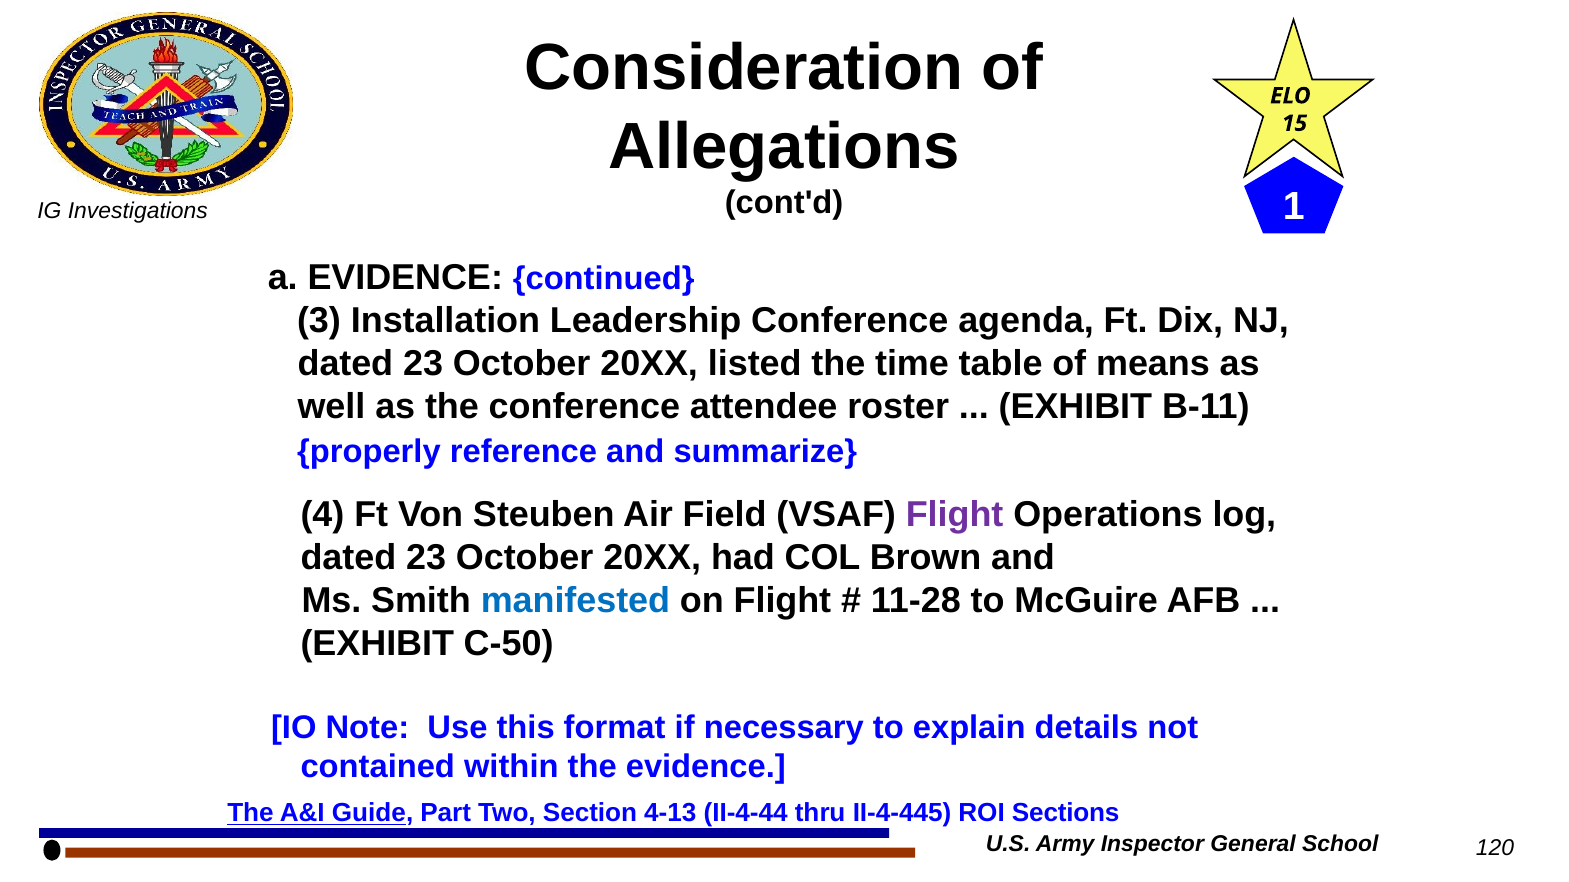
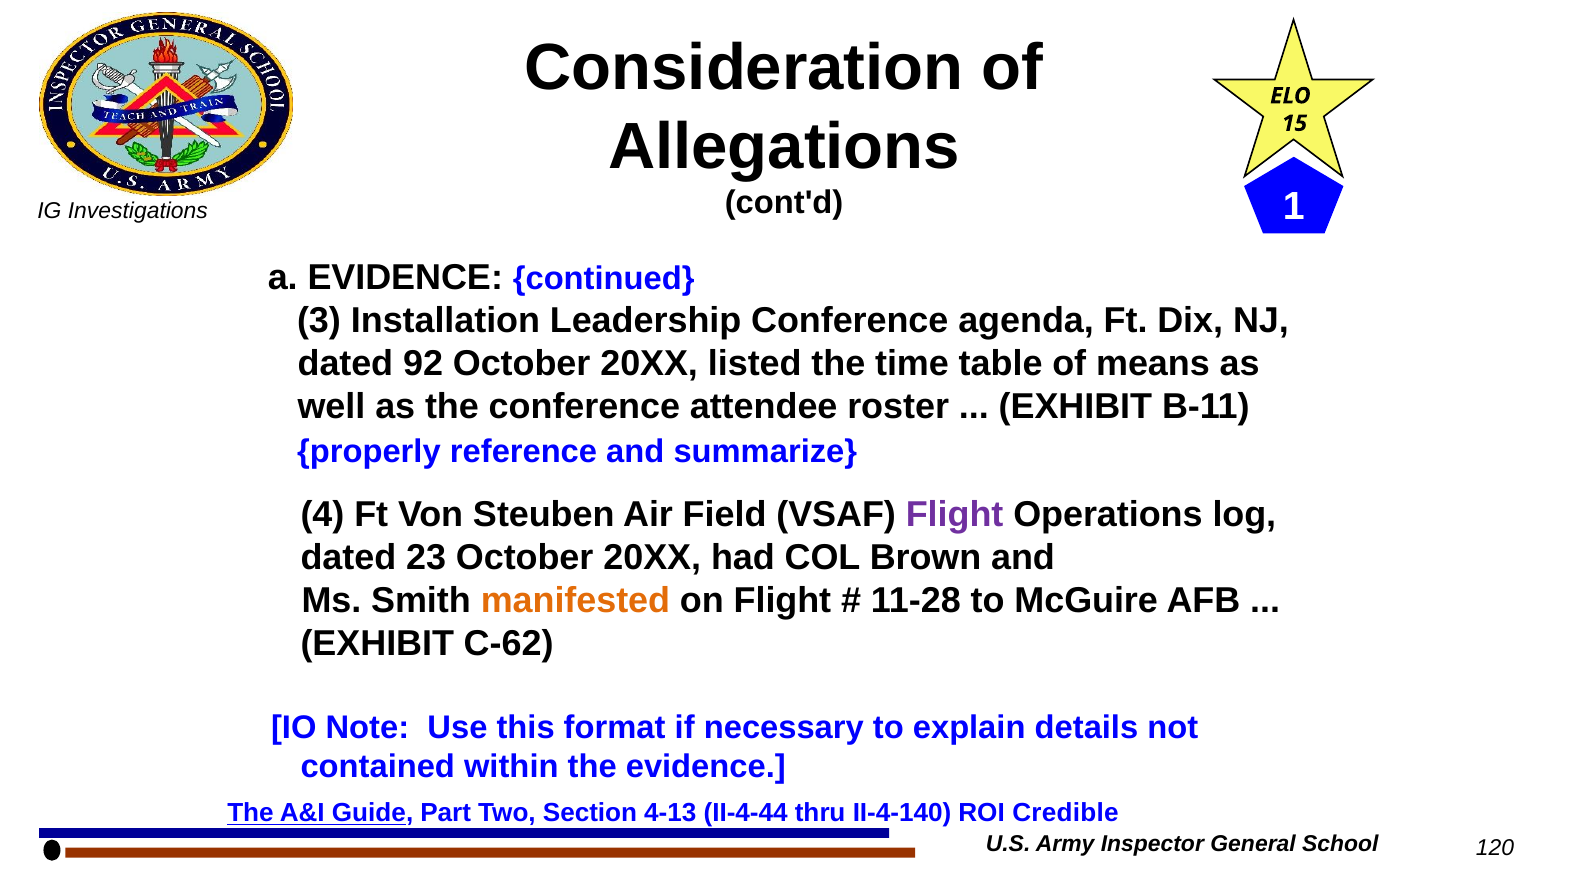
23 at (423, 364): 23 -> 92
manifested colour: blue -> orange
C-50: C-50 -> C-62
II-4-445: II-4-445 -> II-4-140
Sections: Sections -> Credible
